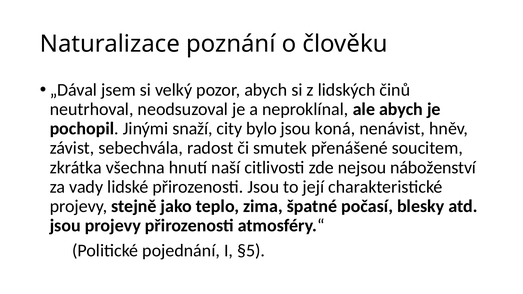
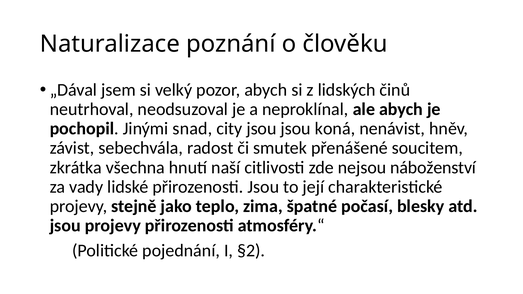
snaží: snaží -> snad
city bylo: bylo -> jsou
§5: §5 -> §2
